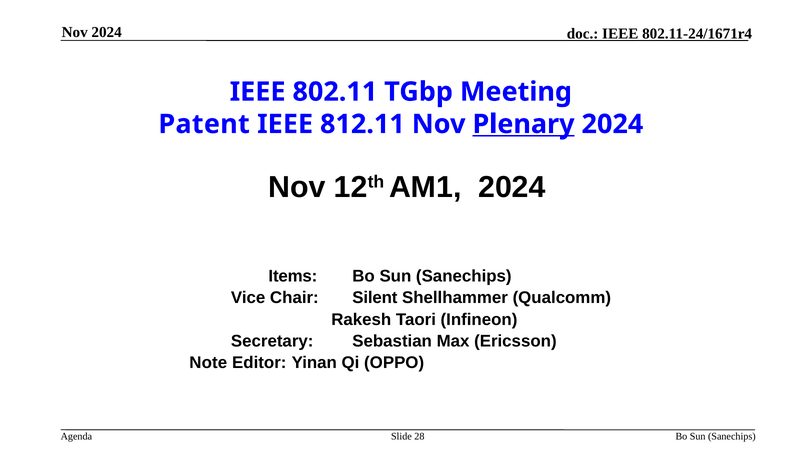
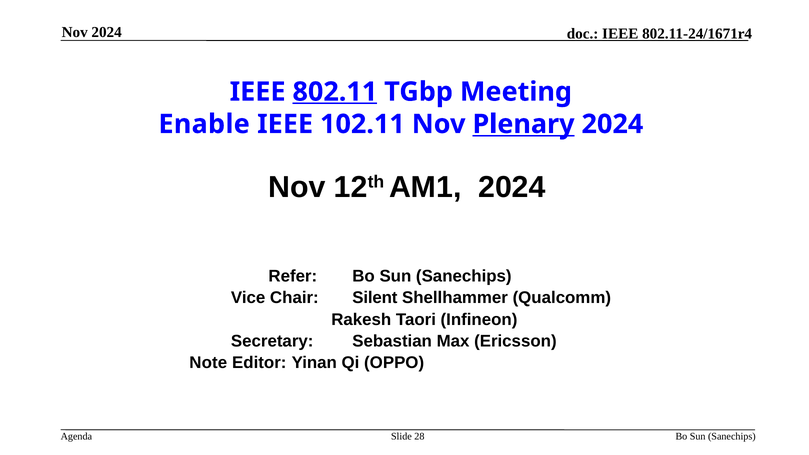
802.11 underline: none -> present
Patent: Patent -> Enable
812.11: 812.11 -> 102.11
Items: Items -> Refer
